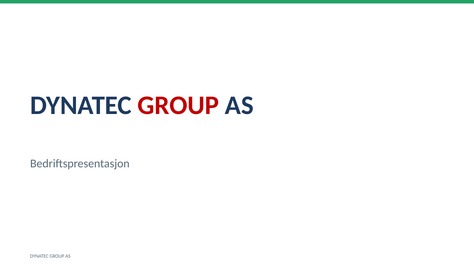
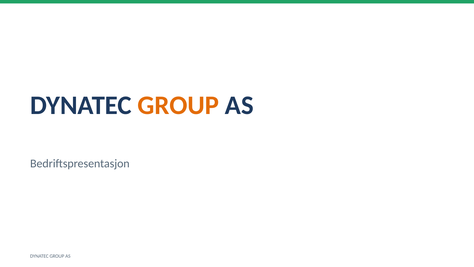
GROUP at (178, 105) colour: red -> orange
